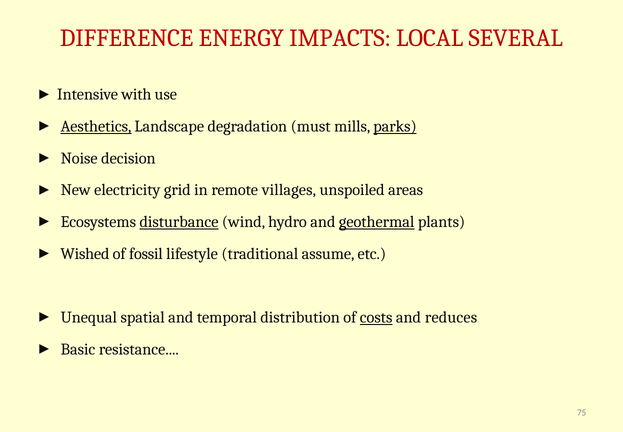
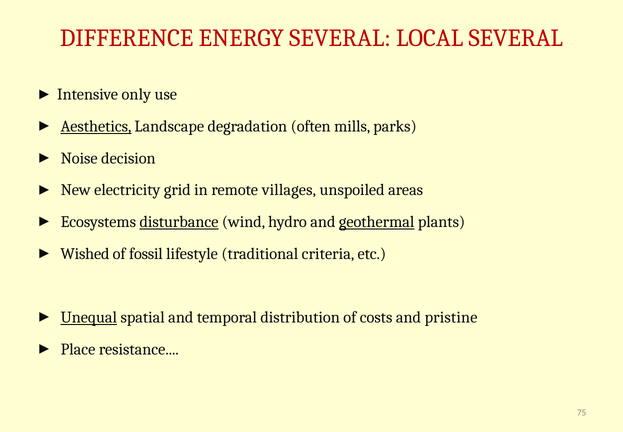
ENERGY IMPACTS: IMPACTS -> SEVERAL
with: with -> only
must: must -> often
parks underline: present -> none
assume: assume -> criteria
Unequal underline: none -> present
costs underline: present -> none
reduces: reduces -> pristine
Basic: Basic -> Place
